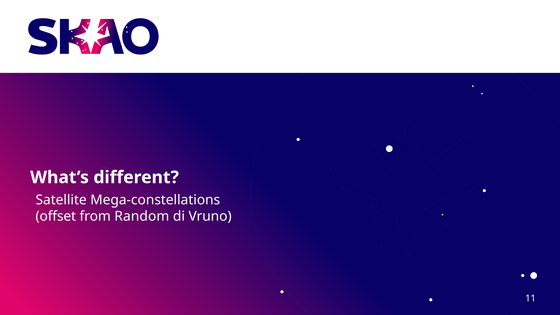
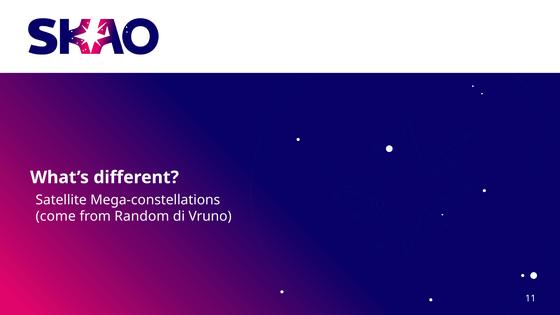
offset: offset -> come
